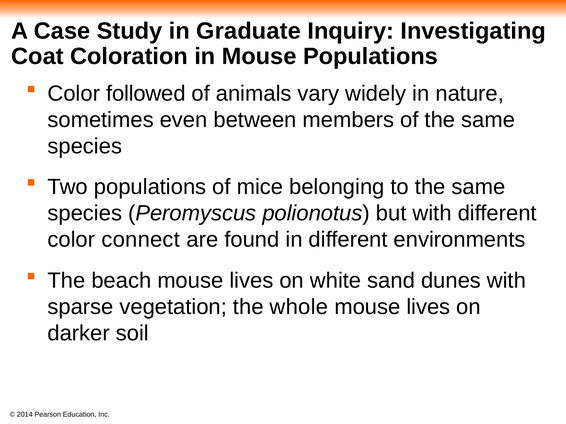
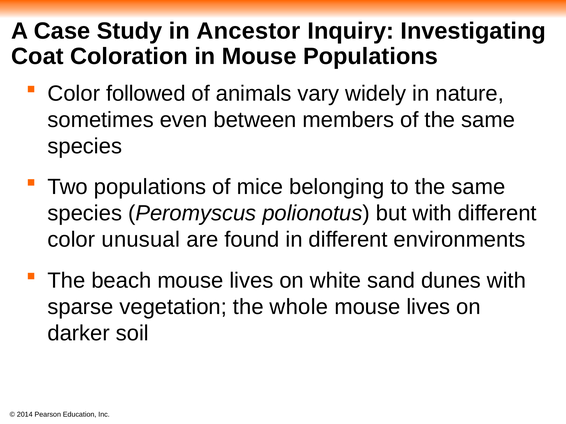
Graduate: Graduate -> Ancestor
connect: connect -> unusual
